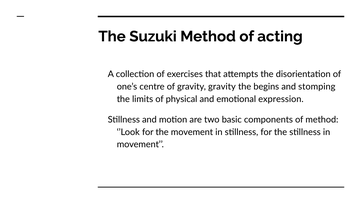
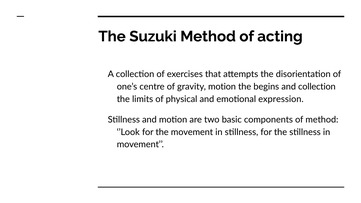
gravity gravity: gravity -> motion
and stomping: stomping -> collection
